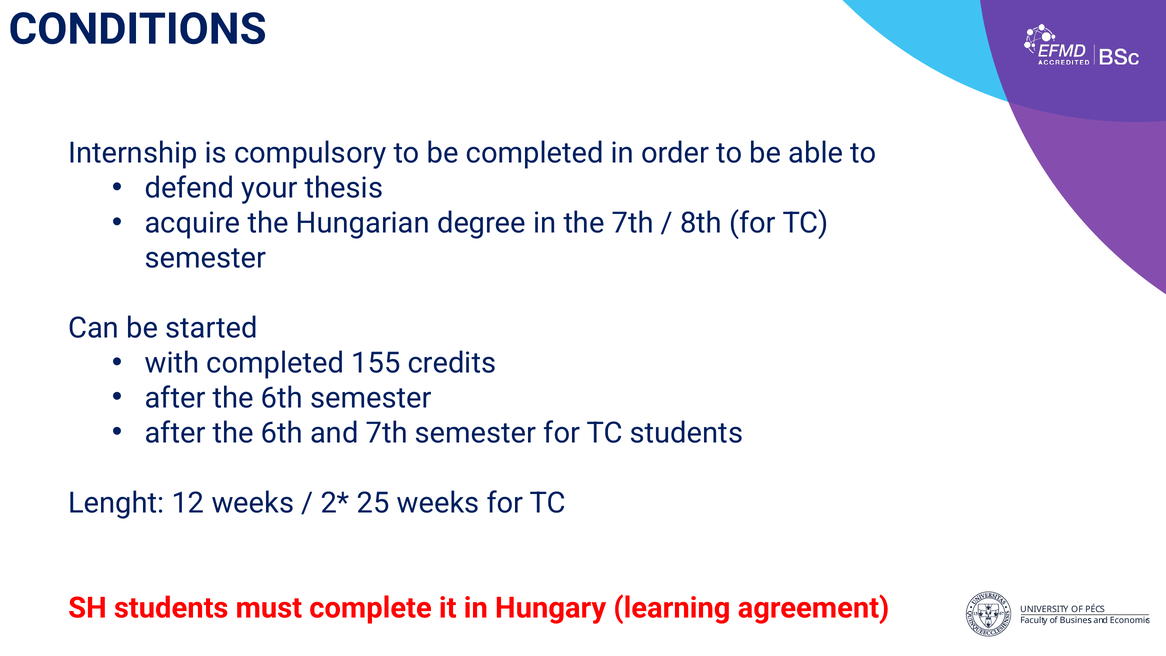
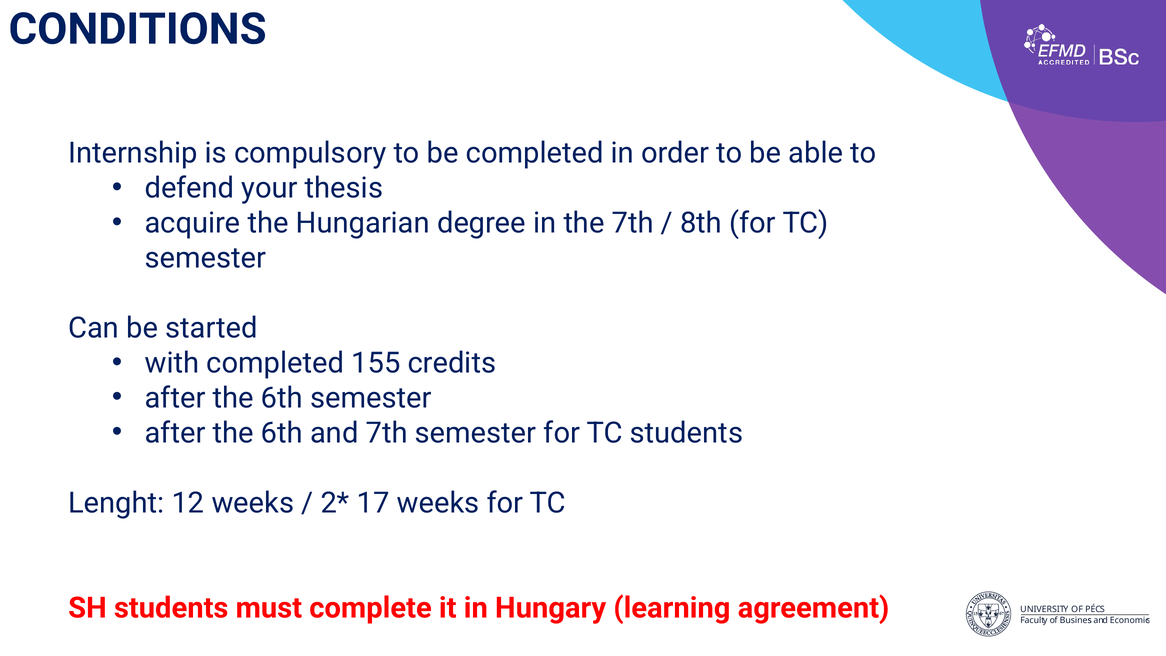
25: 25 -> 17
